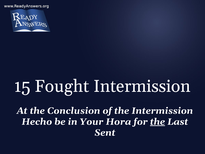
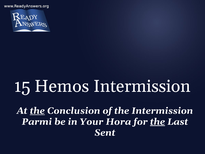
Fought: Fought -> Hemos
the at (37, 111) underline: none -> present
Hecho: Hecho -> Parmi
